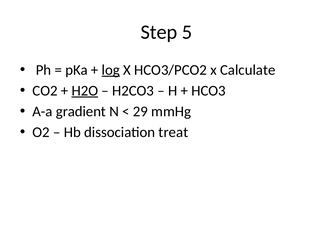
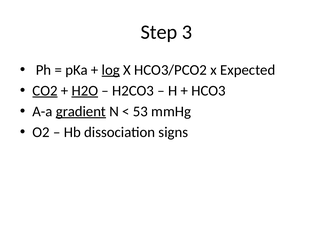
5: 5 -> 3
Calculate: Calculate -> Expected
CO2 underline: none -> present
gradient underline: none -> present
29: 29 -> 53
treat: treat -> signs
